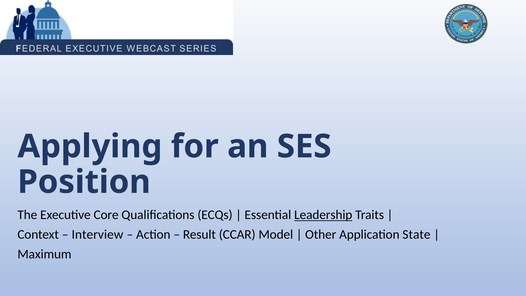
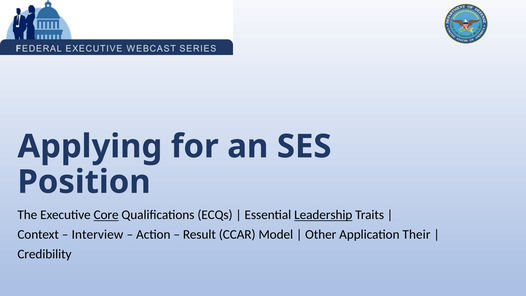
Core underline: none -> present
State: State -> Their
Maximum: Maximum -> Credibility
